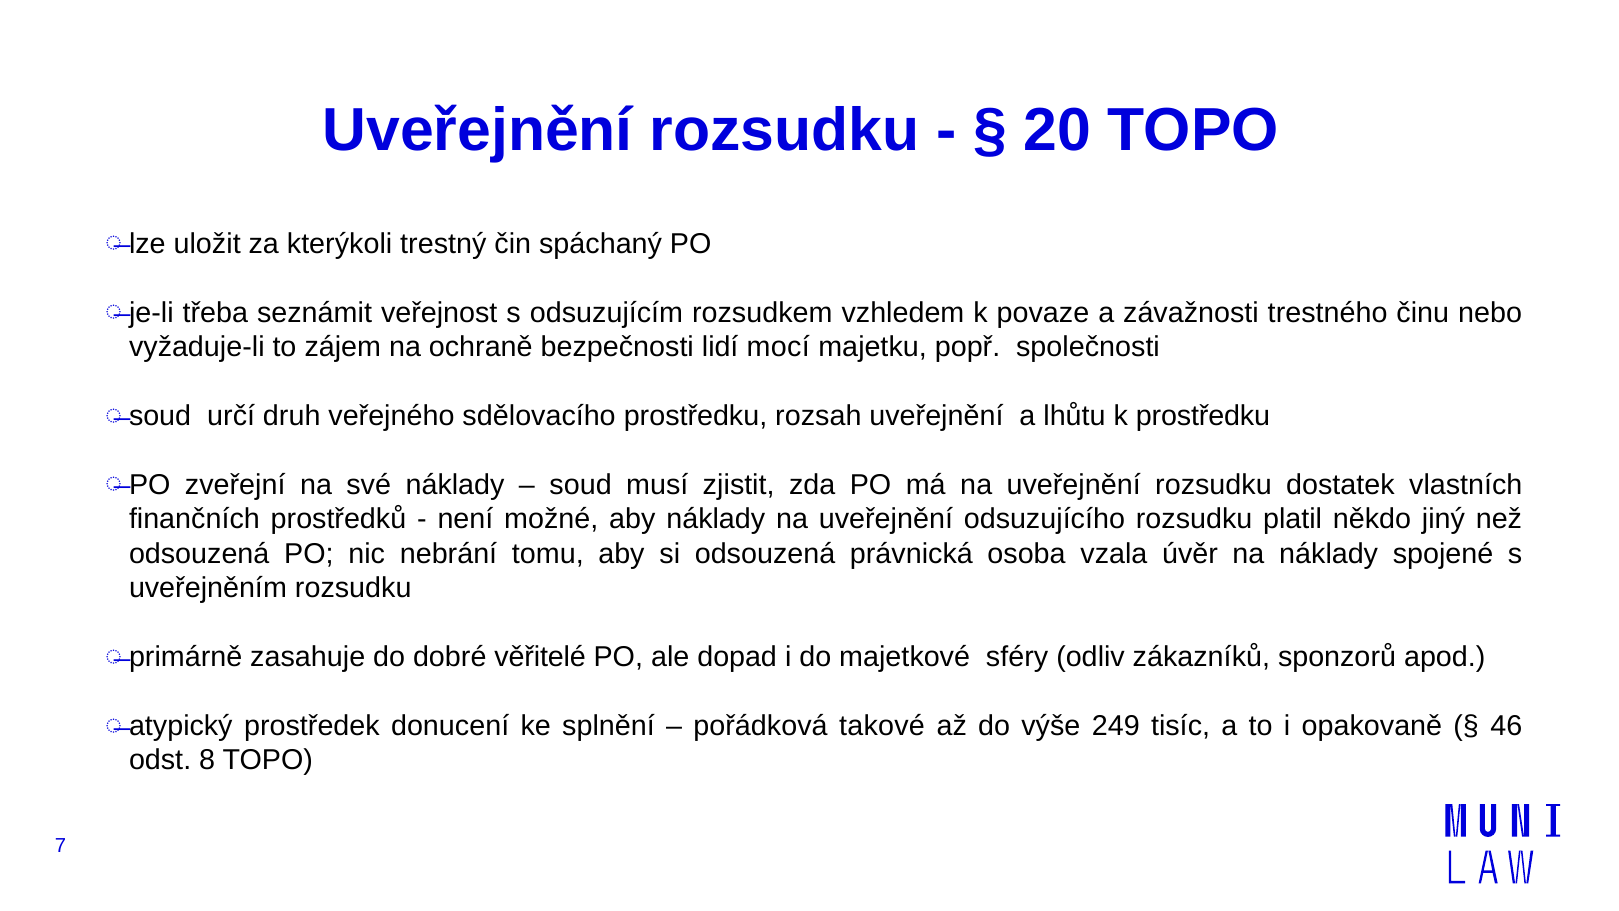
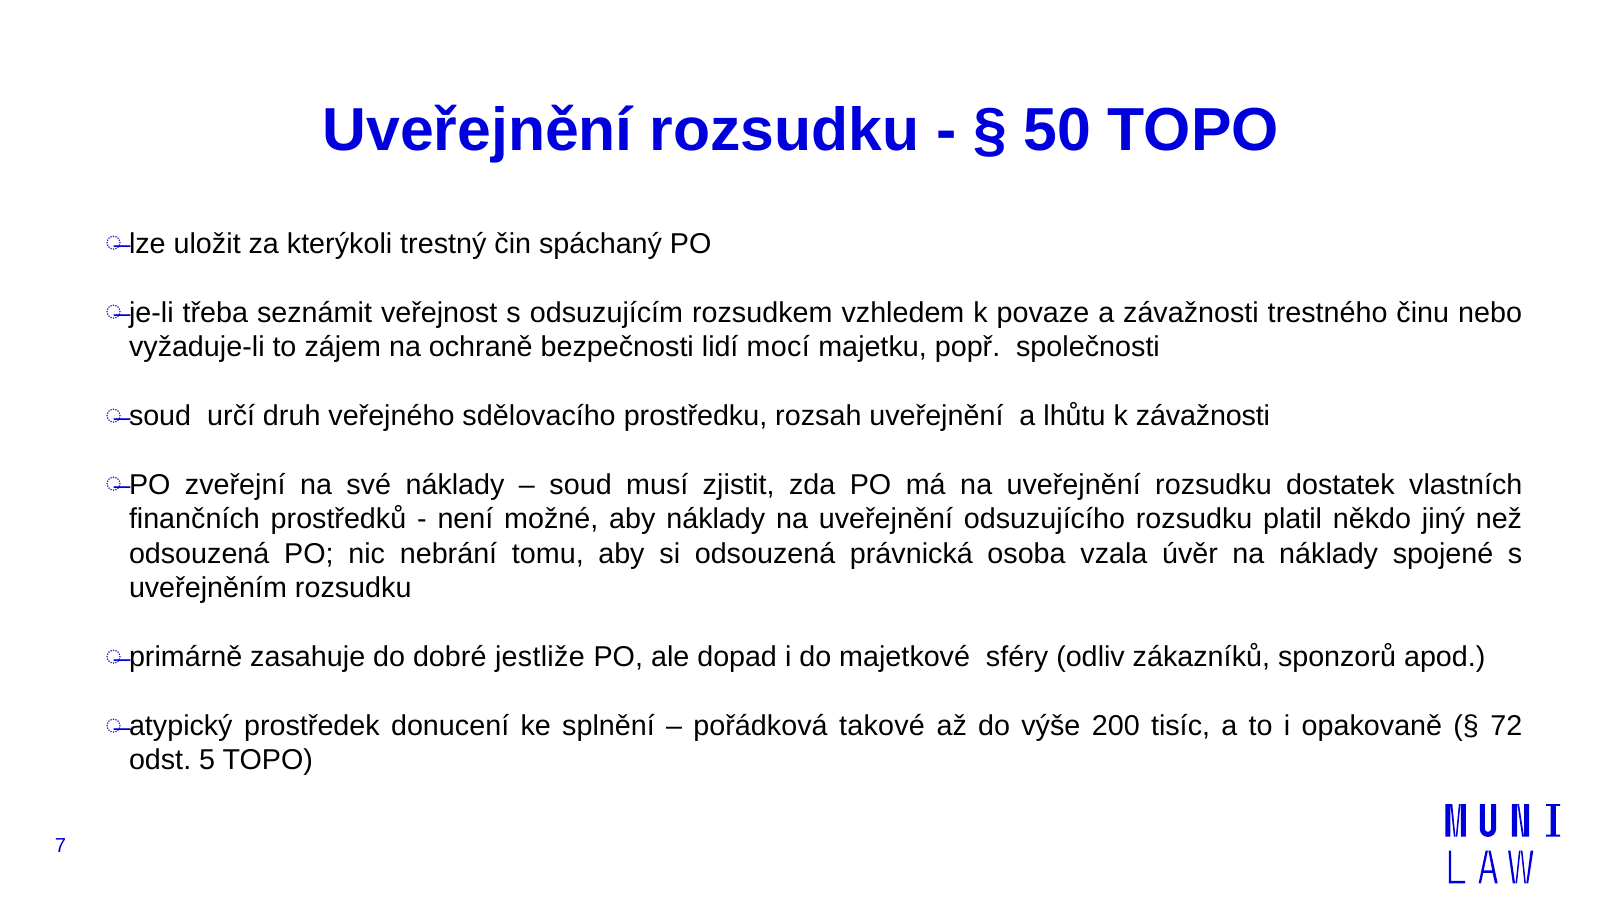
20: 20 -> 50
k prostředku: prostředku -> závažnosti
věřitelé: věřitelé -> jestliže
249: 249 -> 200
46: 46 -> 72
8: 8 -> 5
